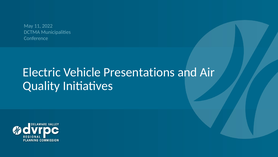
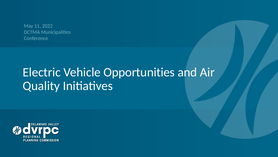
Presentations: Presentations -> Opportunities
